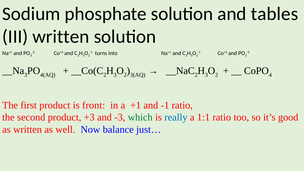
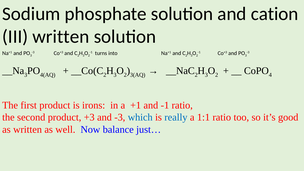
tables: tables -> cation
front: front -> irons
which colour: green -> blue
